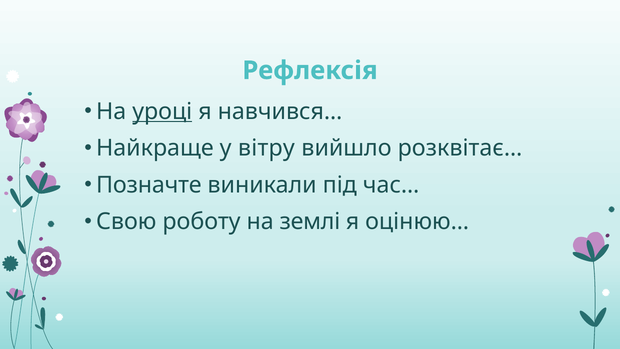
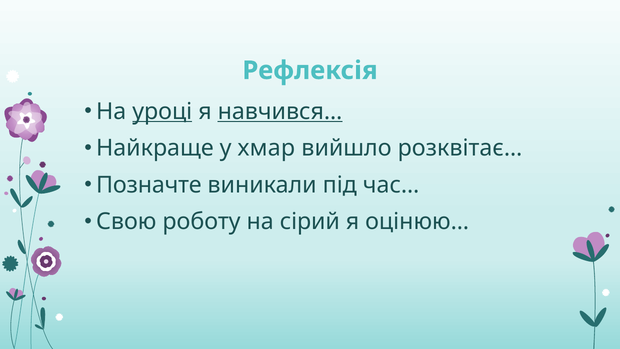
навчився… underline: none -> present
вітру: вітру -> хмар
землі: землі -> сірий
